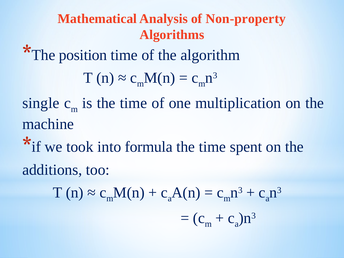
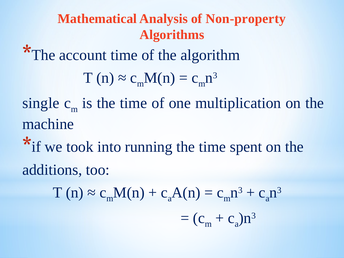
position: position -> account
formula: formula -> running
